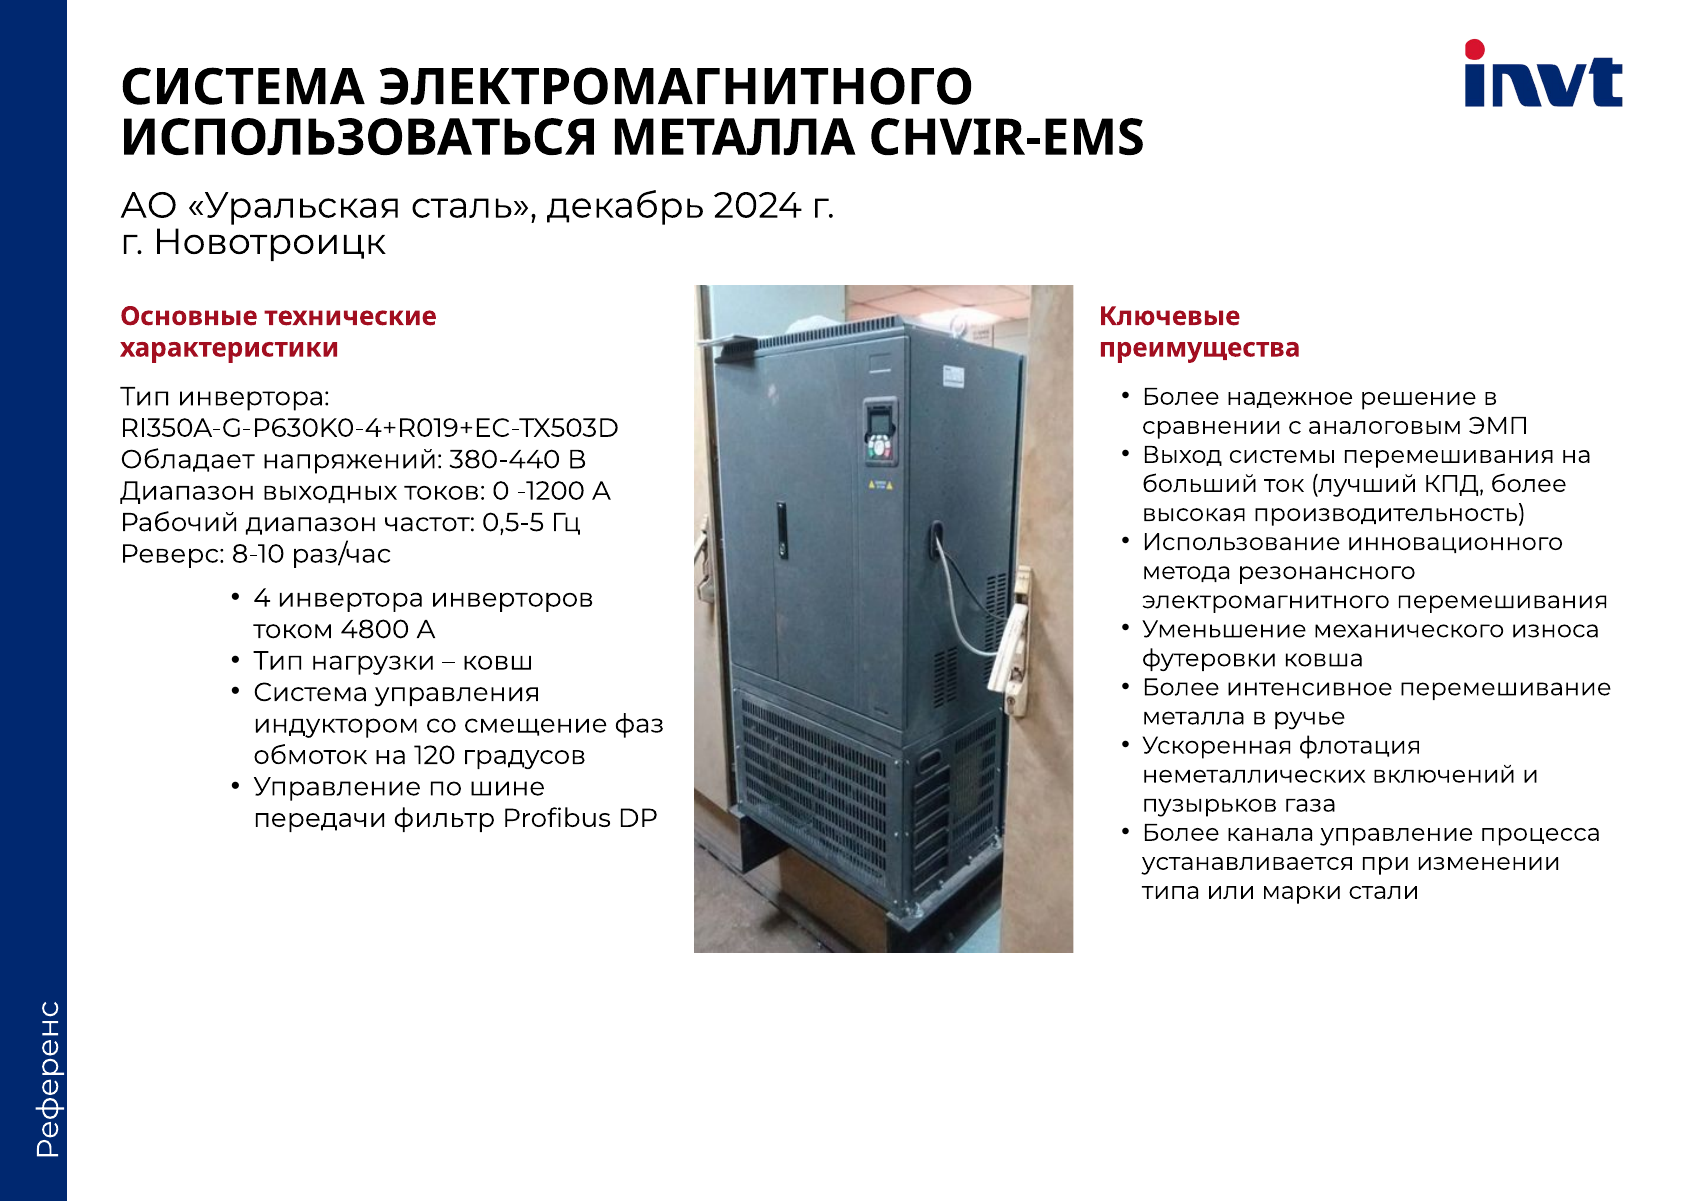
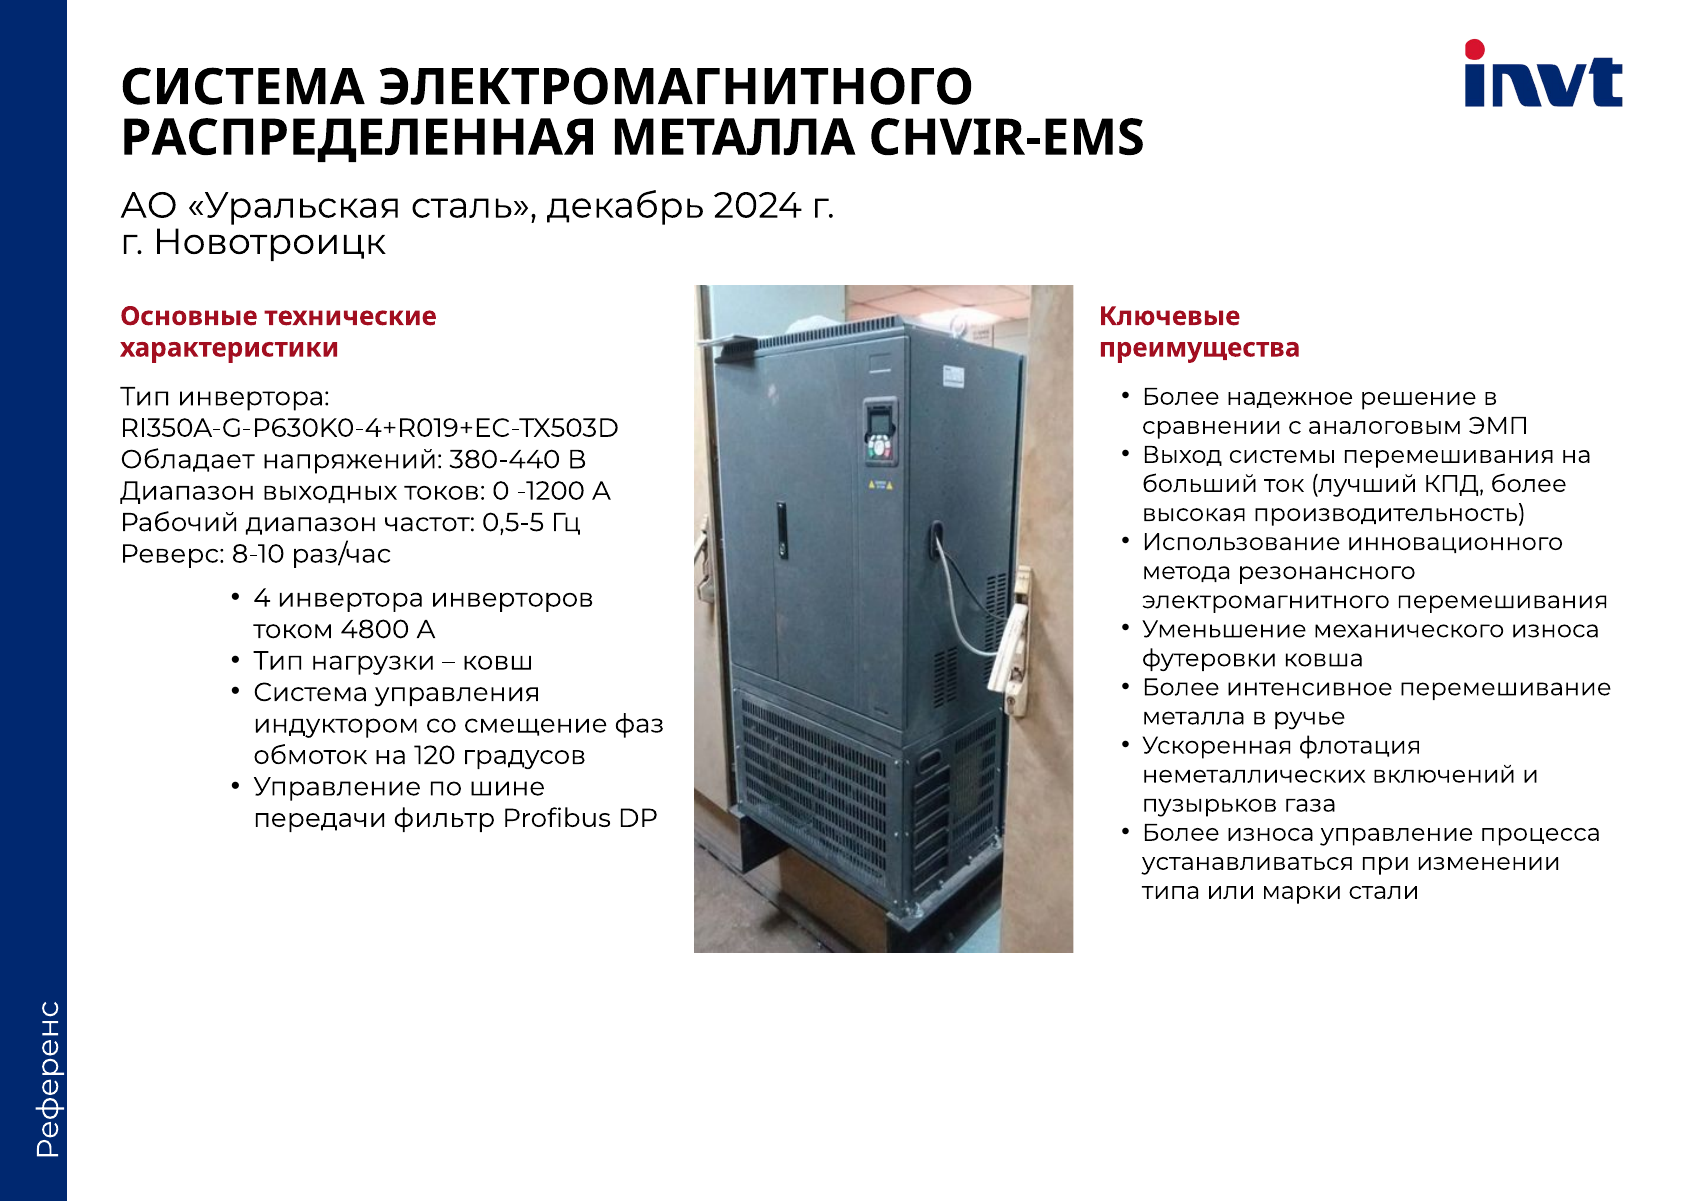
ИСПОЛЬЗОВАТЬСЯ: ИСПОЛЬЗОВАТЬСЯ -> РАСПРЕДЕЛЕННАЯ
Более канала: канала -> износа
устанавливается: устанавливается -> устанавливаться
